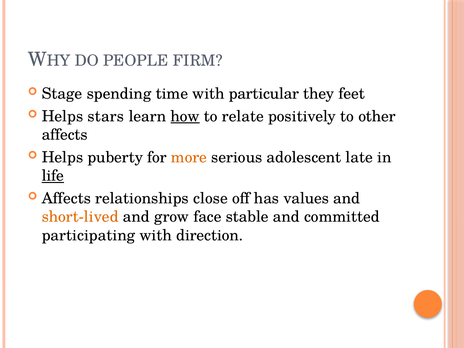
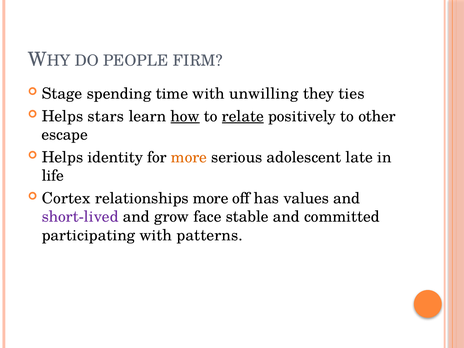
particular: particular -> unwilling
feet: feet -> ties
relate underline: none -> present
affects at (65, 135): affects -> escape
puberty: puberty -> identity
life underline: present -> none
Affects at (66, 198): Affects -> Cortex
relationships close: close -> more
short-lived colour: orange -> purple
direction: direction -> patterns
